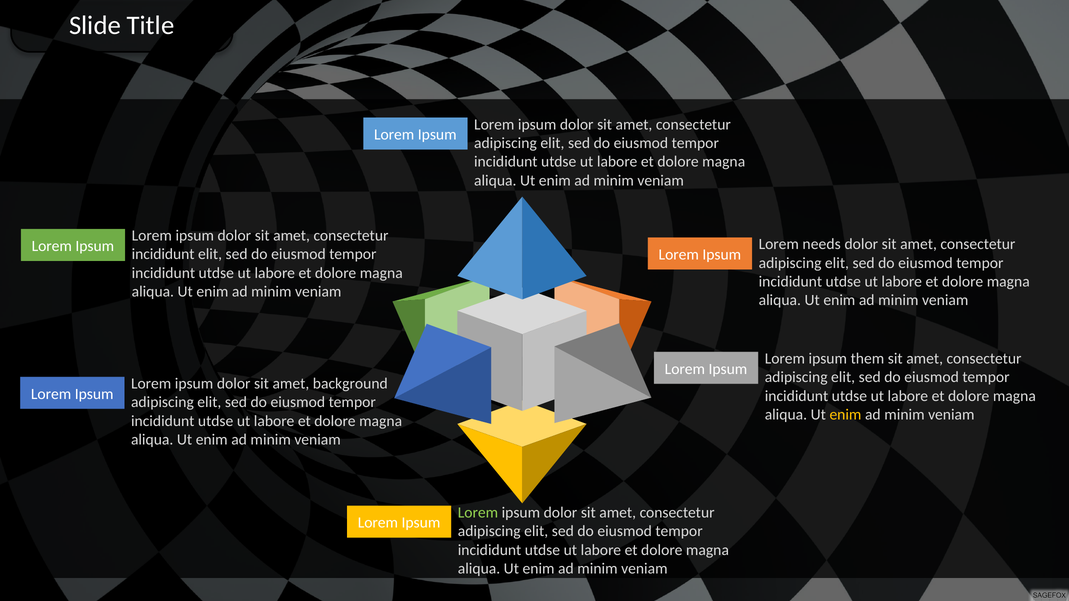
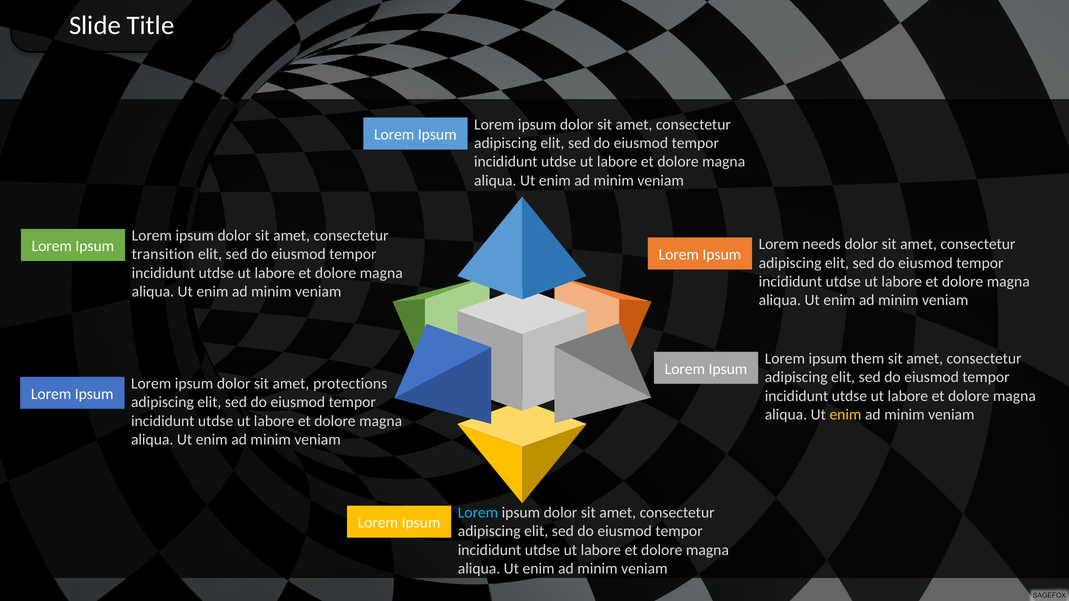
incididunt at (163, 254): incididunt -> transition
background: background -> protections
Lorem at (478, 513) colour: light green -> light blue
